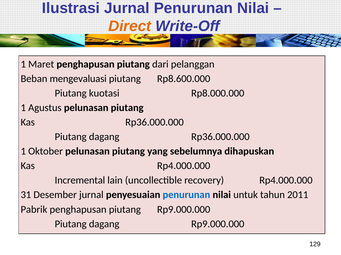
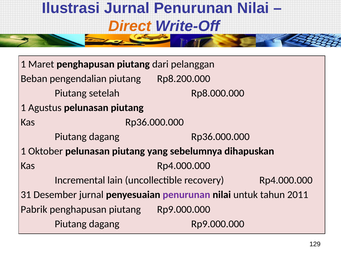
mengevaluasi: mengevaluasi -> pengendalian
Rp8.600.000: Rp8.600.000 -> Rp8.200.000
kuotasi: kuotasi -> setelah
penurunan at (186, 195) colour: blue -> purple
